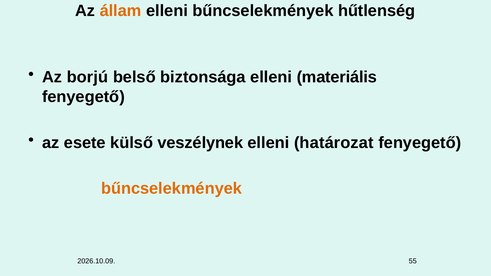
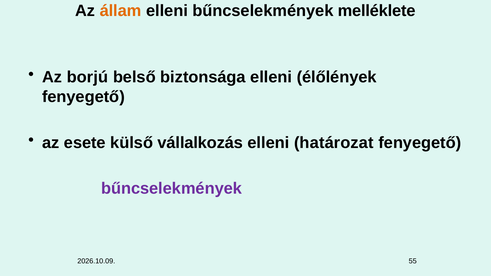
hűtlenség: hűtlenség -> melléklete
materiális: materiális -> élőlények
veszélynek: veszélynek -> vállalkozás
bűncselekmények at (172, 189) colour: orange -> purple
